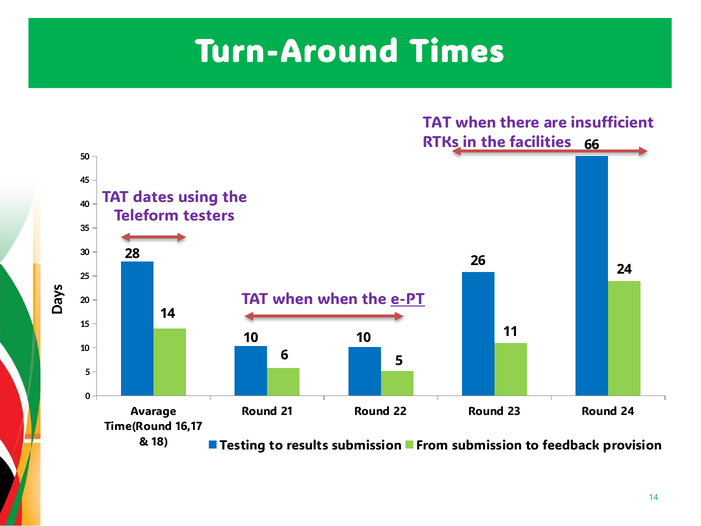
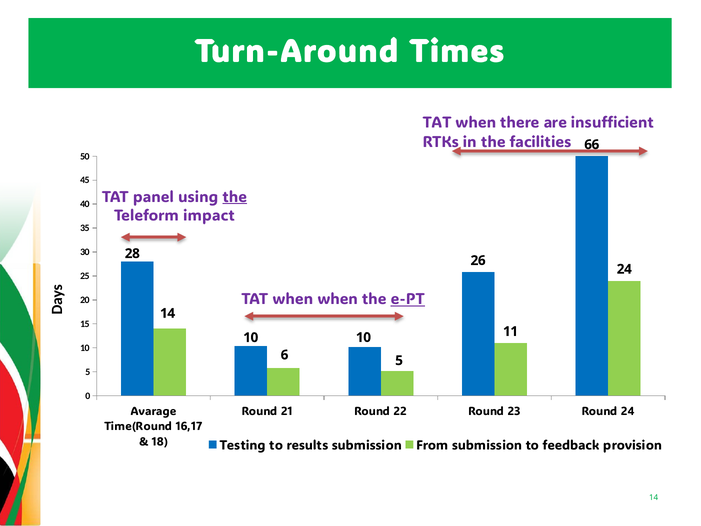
dates: dates -> panel
the at (235, 197) underline: none -> present
testers: testers -> impact
